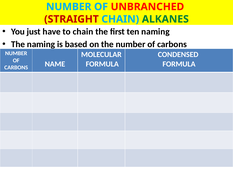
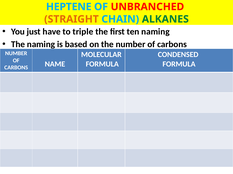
NUMBER at (69, 7): NUMBER -> HEPTENE
STRAIGHT colour: red -> orange
to chain: chain -> triple
